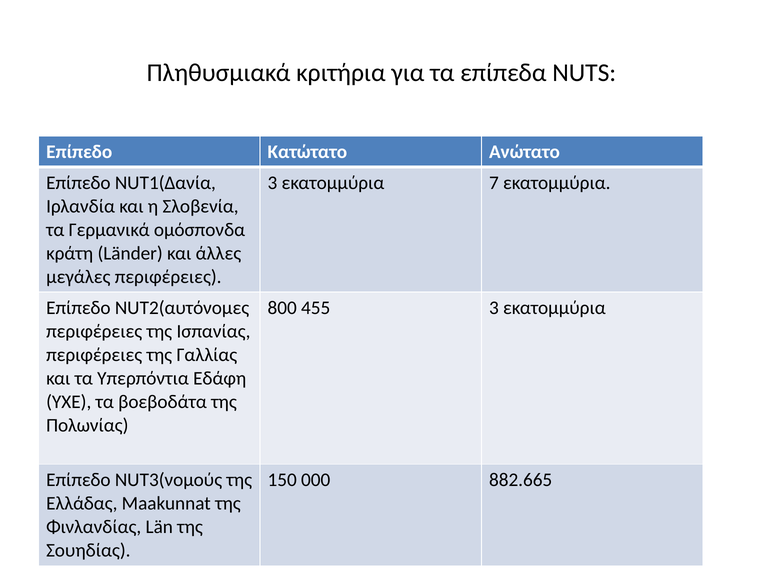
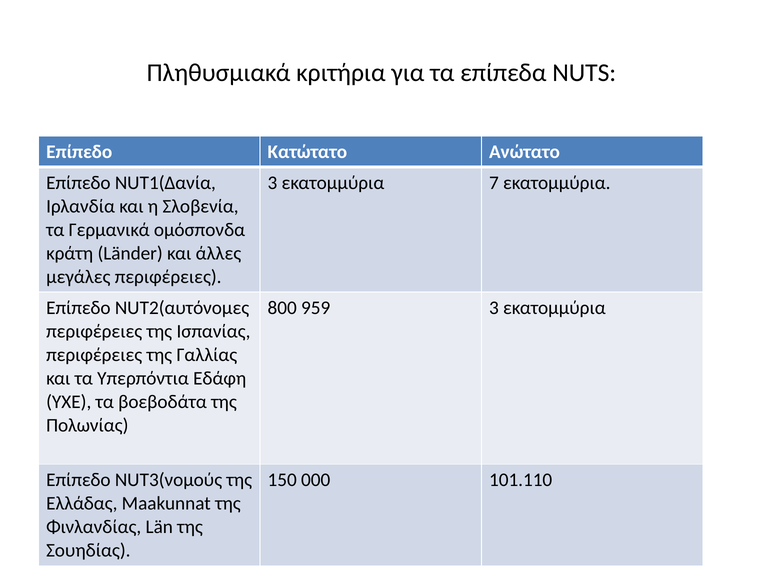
455: 455 -> 959
882.665: 882.665 -> 101.110
